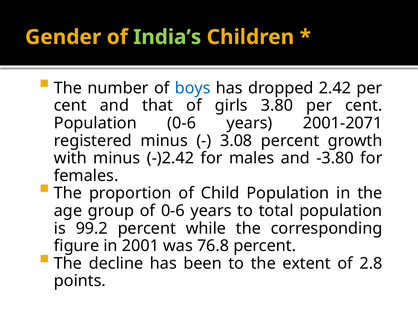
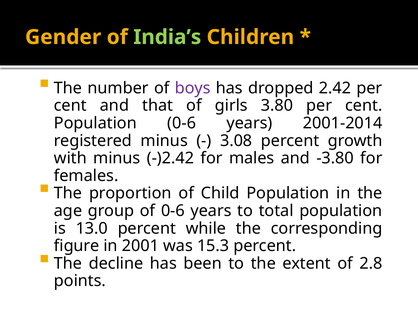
boys colour: blue -> purple
2001-2071: 2001-2071 -> 2001-2014
99.2: 99.2 -> 13.0
76.8: 76.8 -> 15.3
